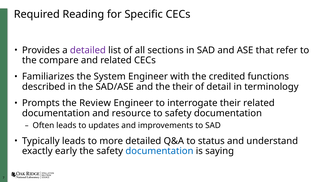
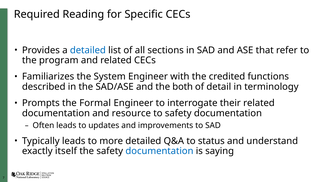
detailed at (88, 50) colour: purple -> blue
compare: compare -> program
the their: their -> both
Review: Review -> Formal
early: early -> itself
